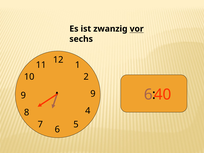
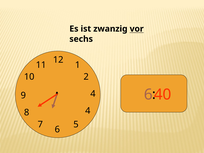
9 9: 9 -> 4
